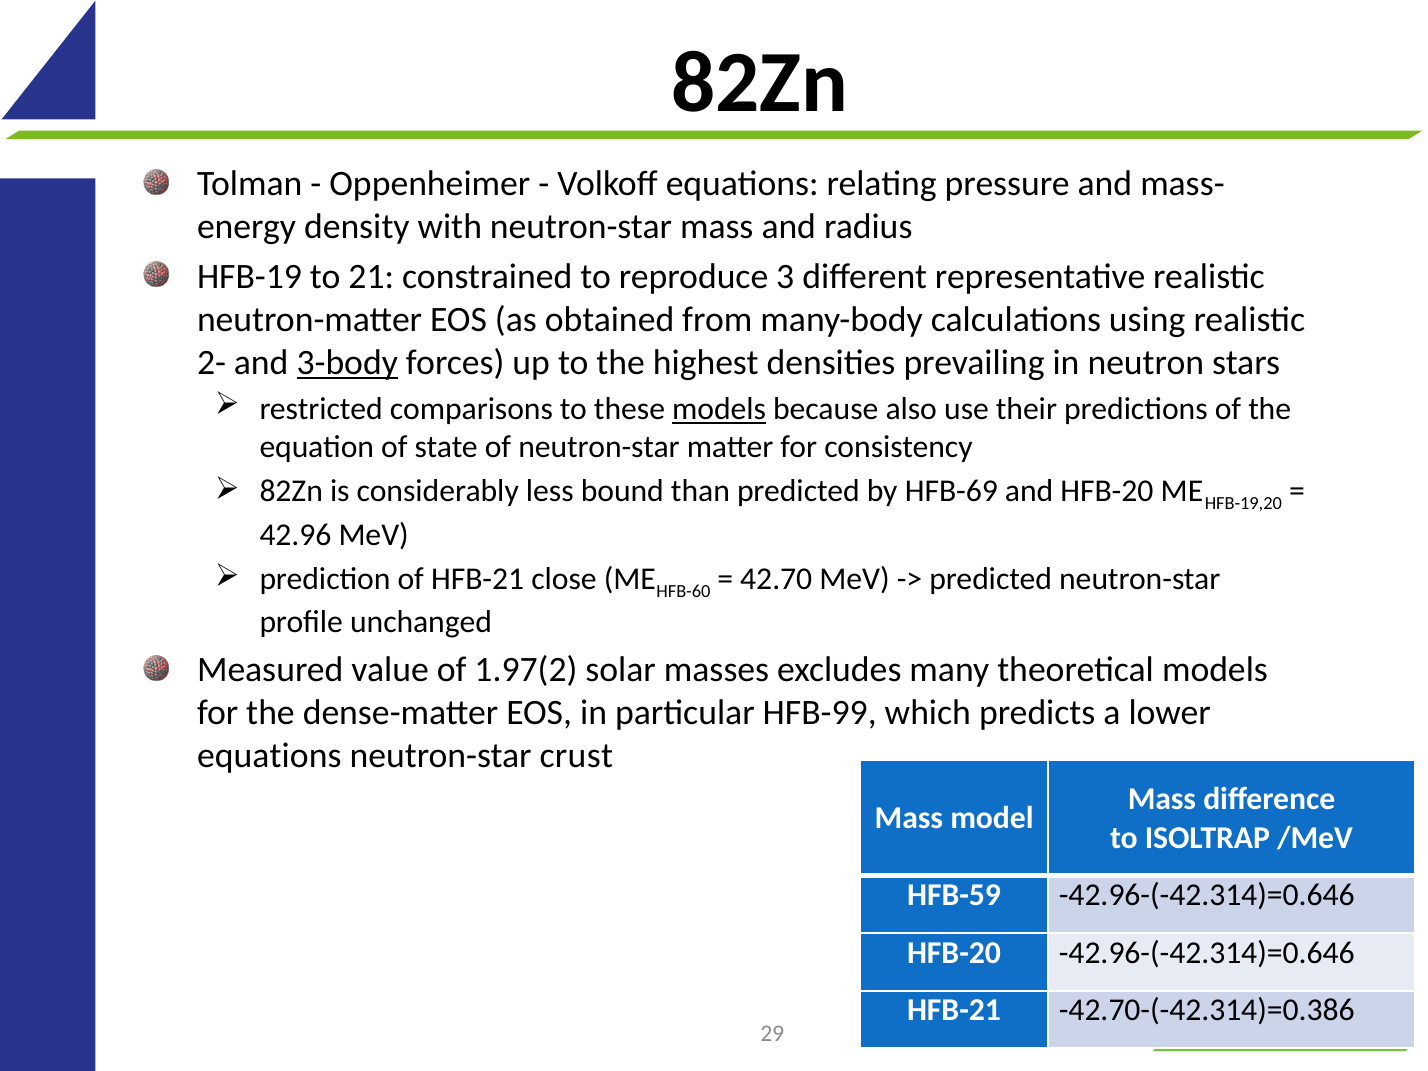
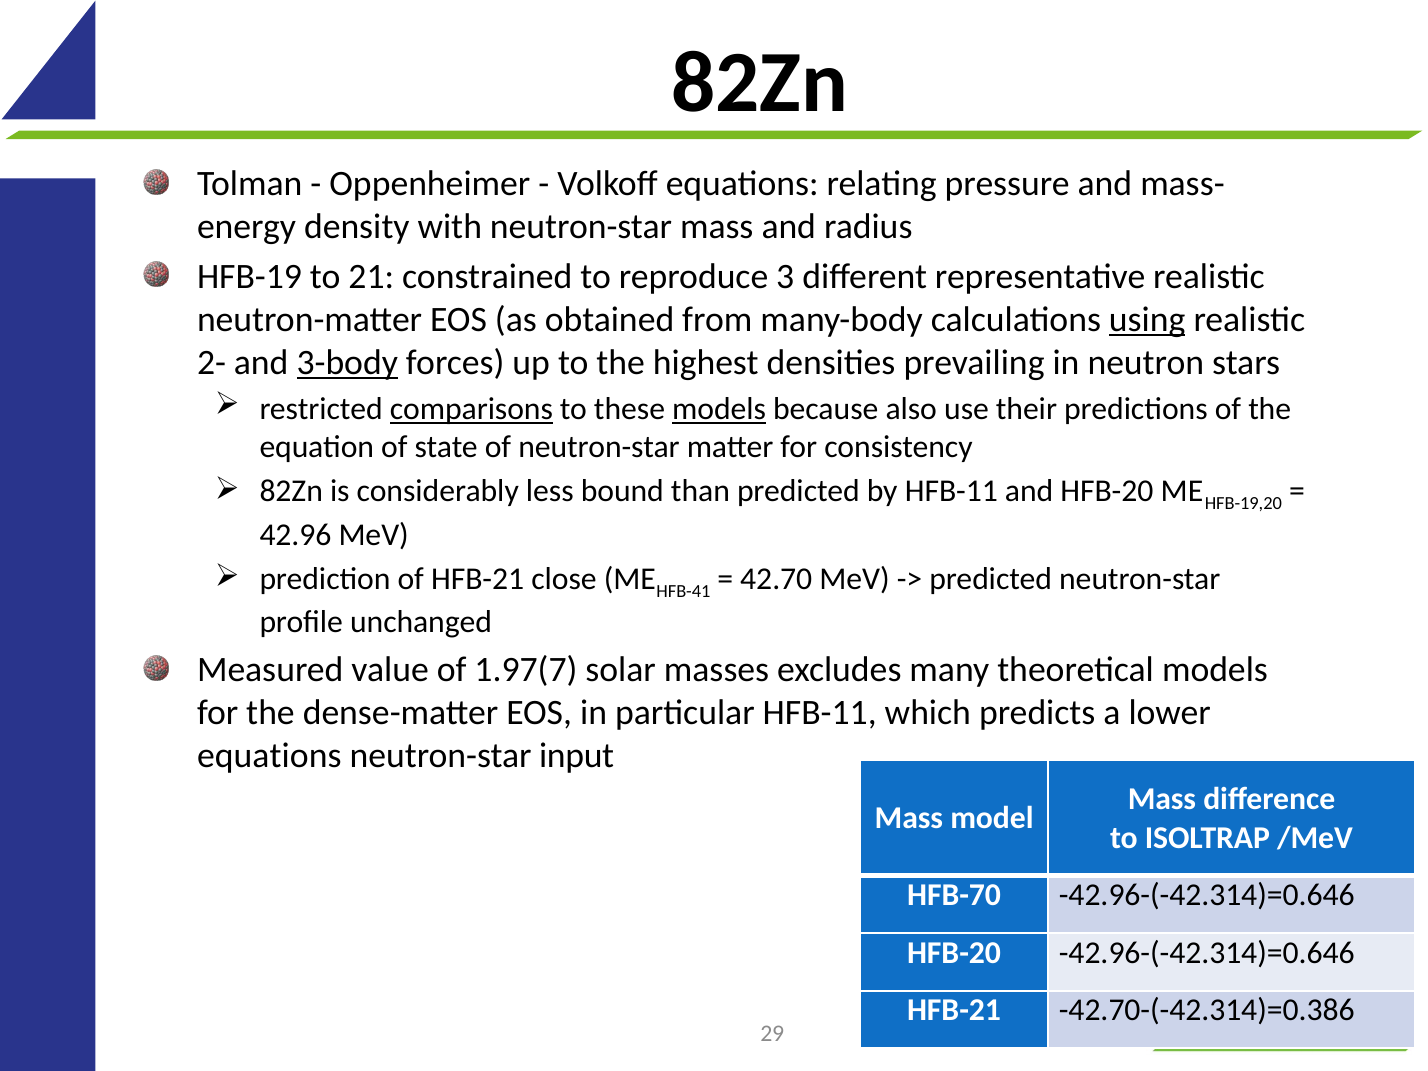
using underline: none -> present
comparisons underline: none -> present
by HFB-69: HFB-69 -> HFB-11
HFB-60: HFB-60 -> HFB-41
1.97(2: 1.97(2 -> 1.97(7
particular HFB-99: HFB-99 -> HFB-11
crust: crust -> input
HFB-59: HFB-59 -> HFB-70
